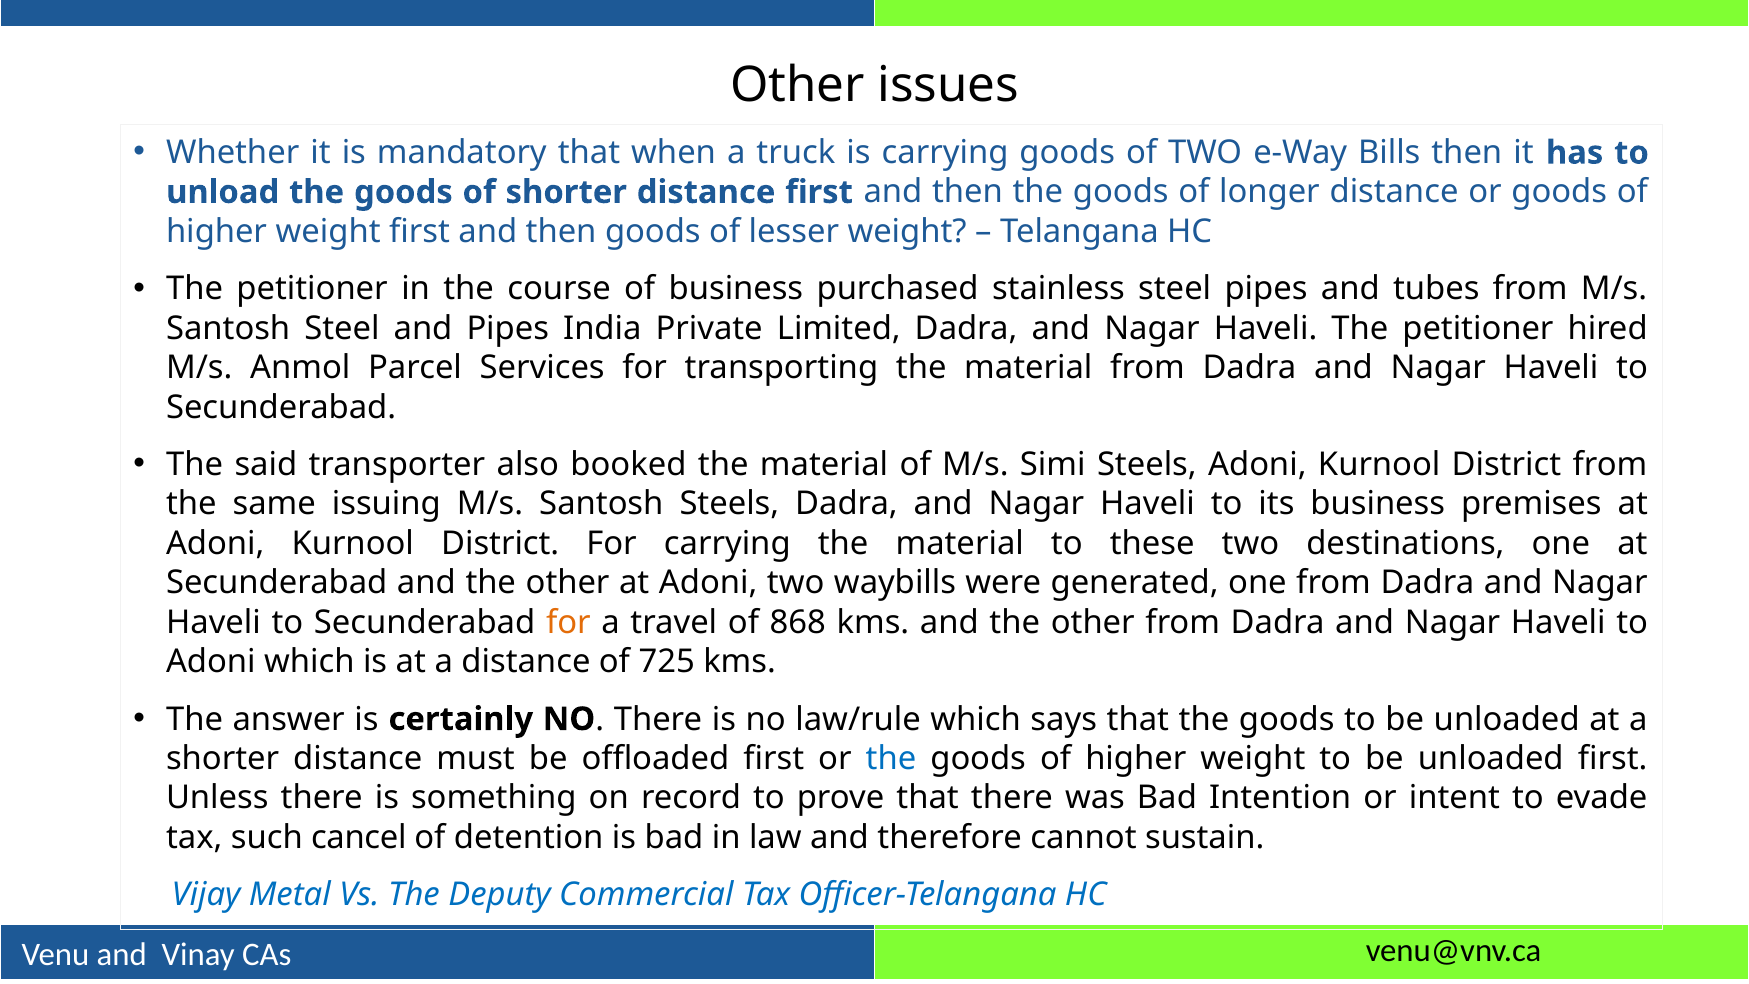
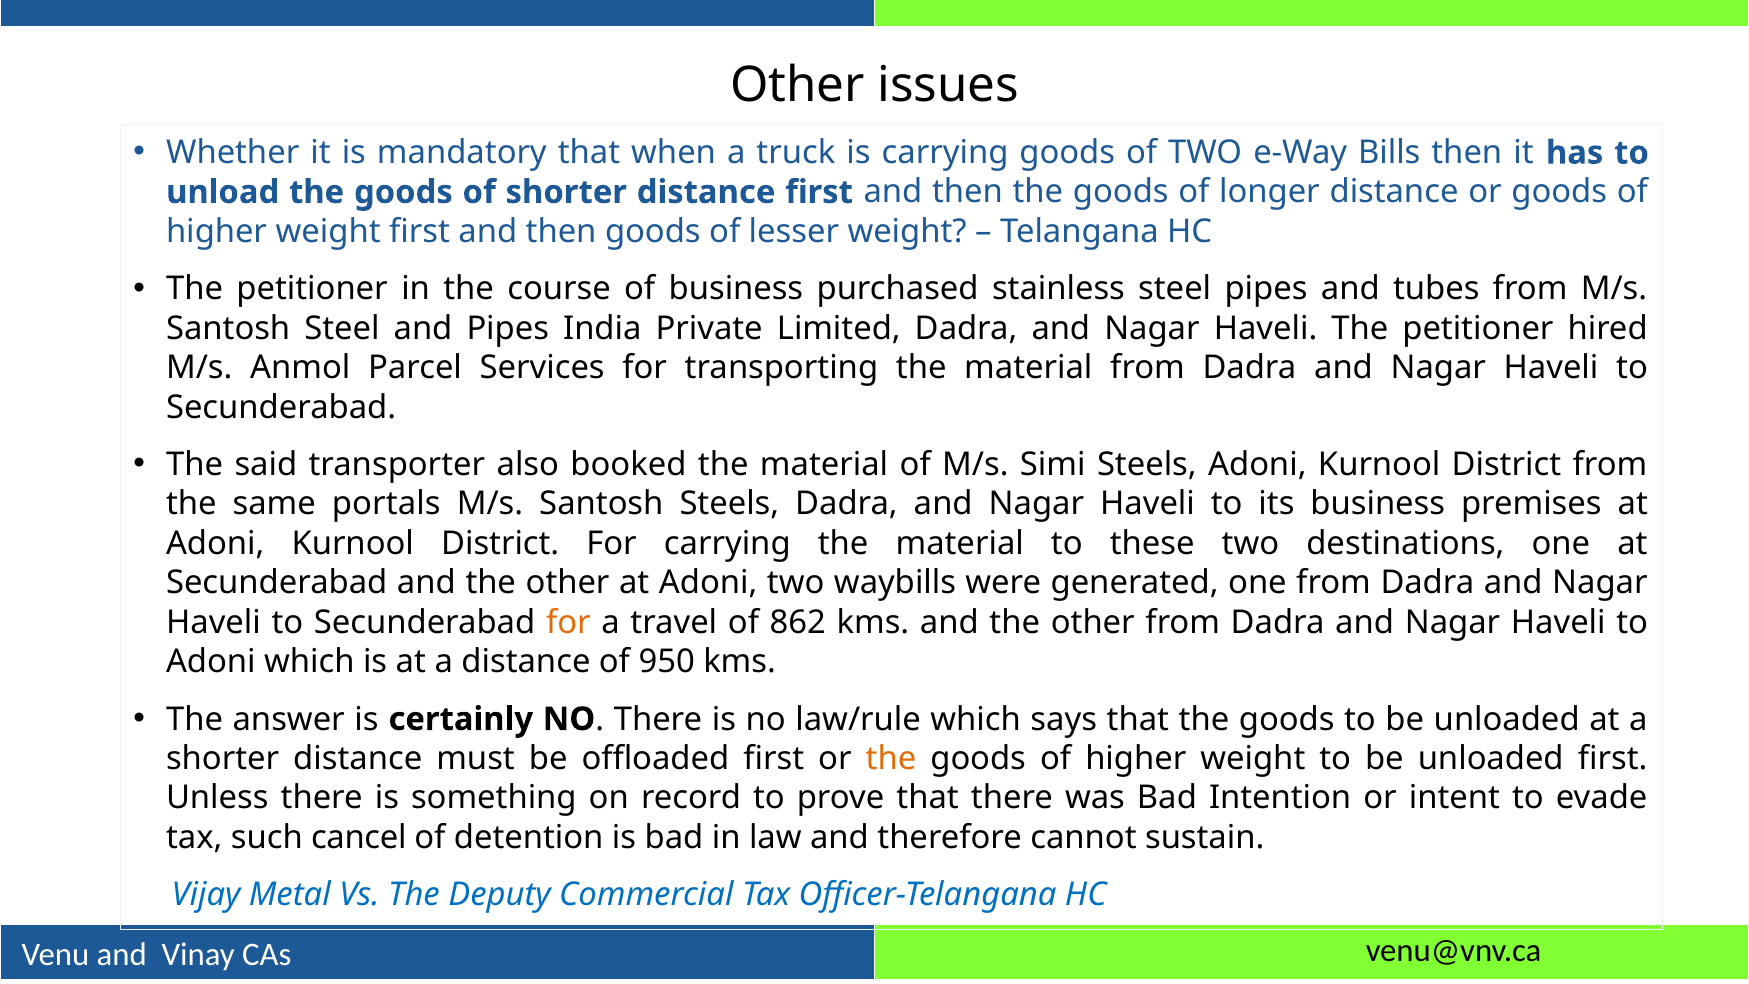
issuing: issuing -> portals
868: 868 -> 862
725: 725 -> 950
the at (891, 758) colour: blue -> orange
